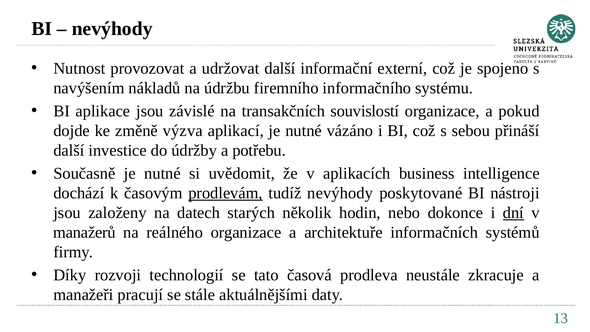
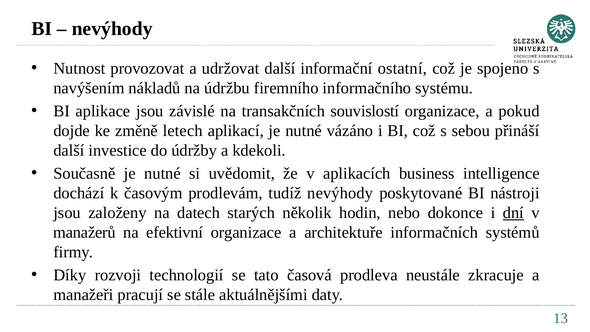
externí: externí -> ostatní
výzva: výzva -> letech
potřebu: potřebu -> kdekoli
prodlevám underline: present -> none
reálného: reálného -> efektivní
